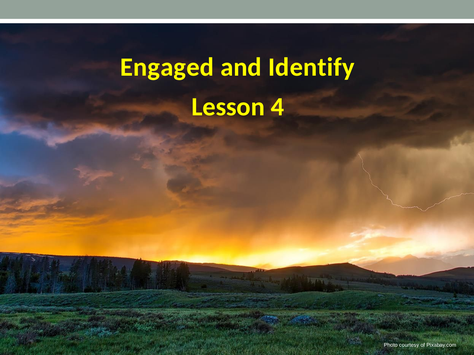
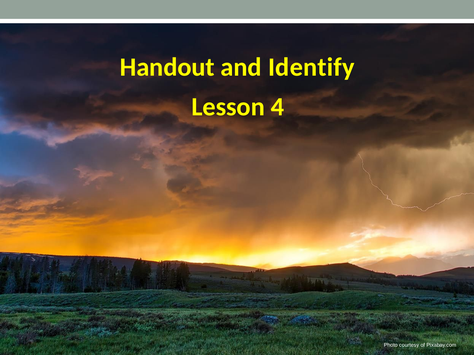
Engaged: Engaged -> Handout
